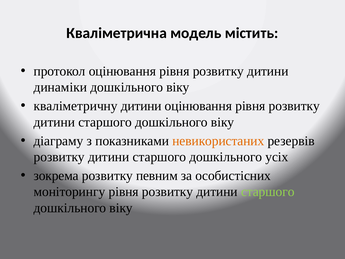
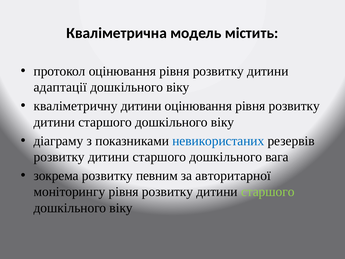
динаміки: динаміки -> адаптації
невикористаних colour: orange -> blue
усіх: усіх -> вага
особистісних: особистісних -> авторитарної
